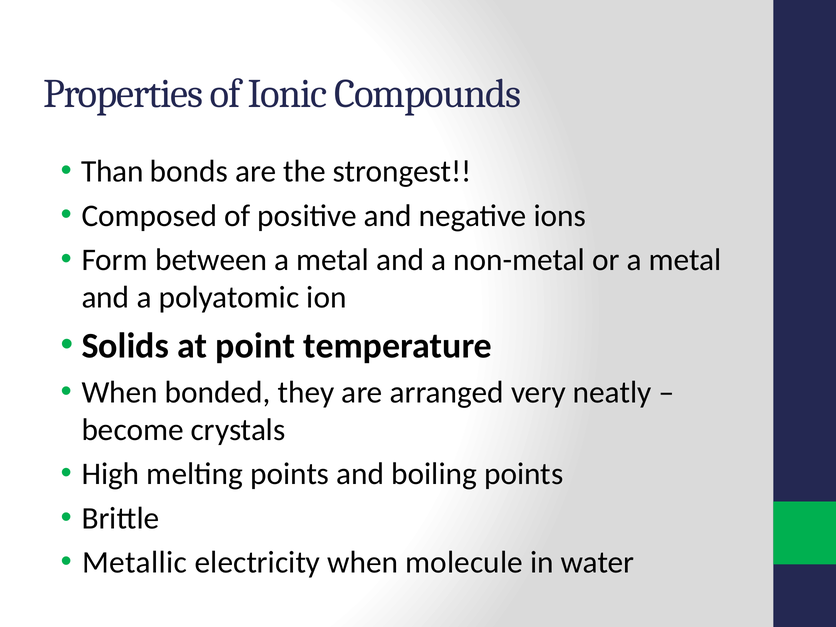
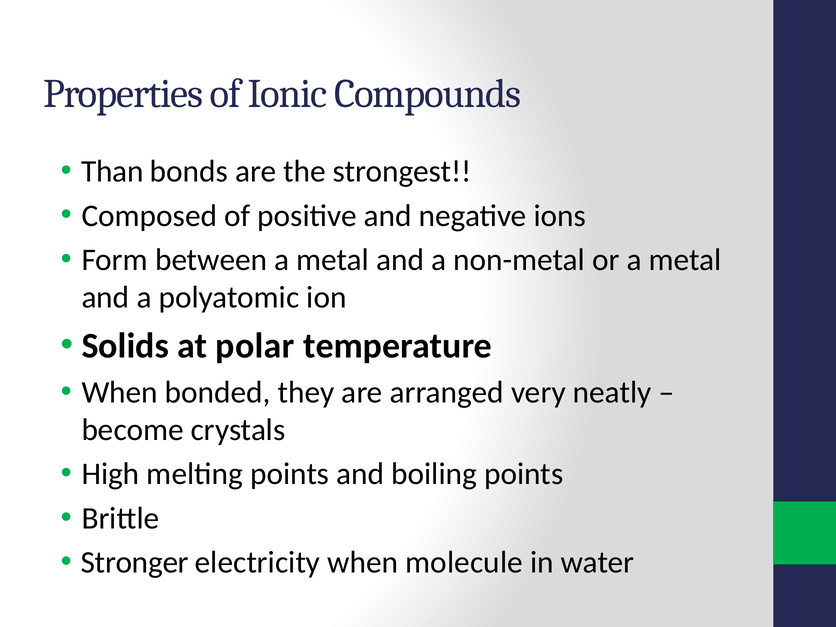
point: point -> polar
Metallic: Metallic -> Stronger
